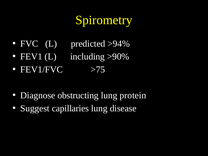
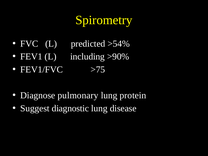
>94%: >94% -> >54%
obstructing: obstructing -> pulmonary
capillaries: capillaries -> diagnostic
